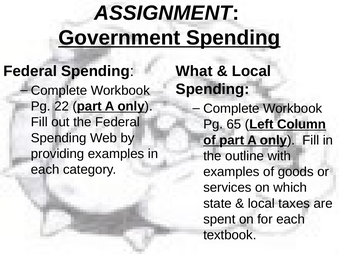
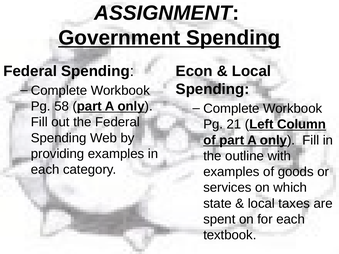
What: What -> Econ
22: 22 -> 58
65: 65 -> 21
